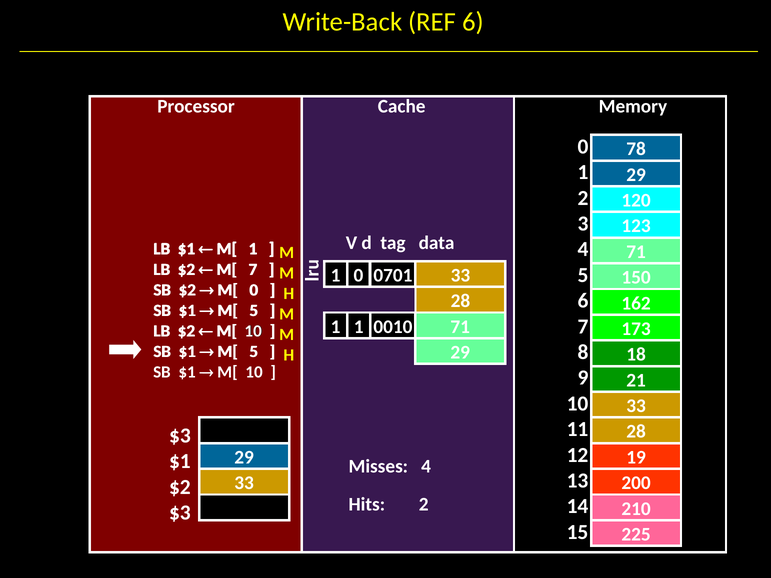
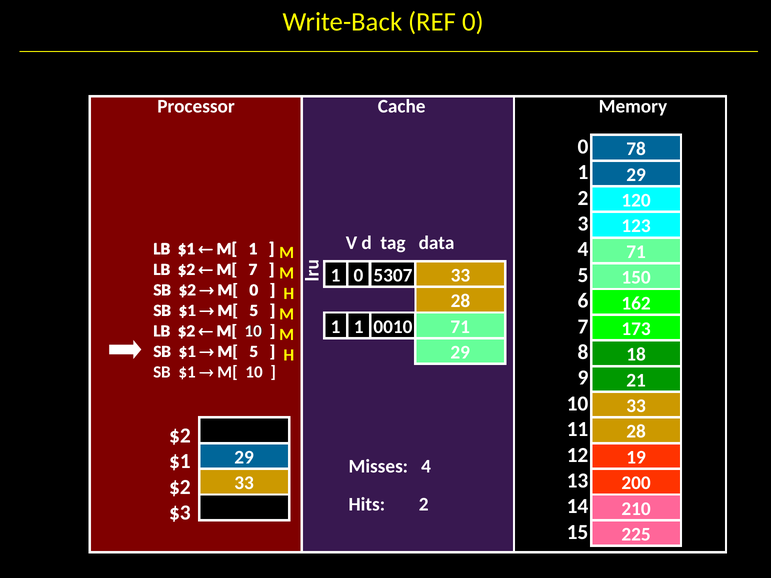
REF 6: 6 -> 0
0701: 0701 -> 5307
$3 at (180, 436): $3 -> $2
